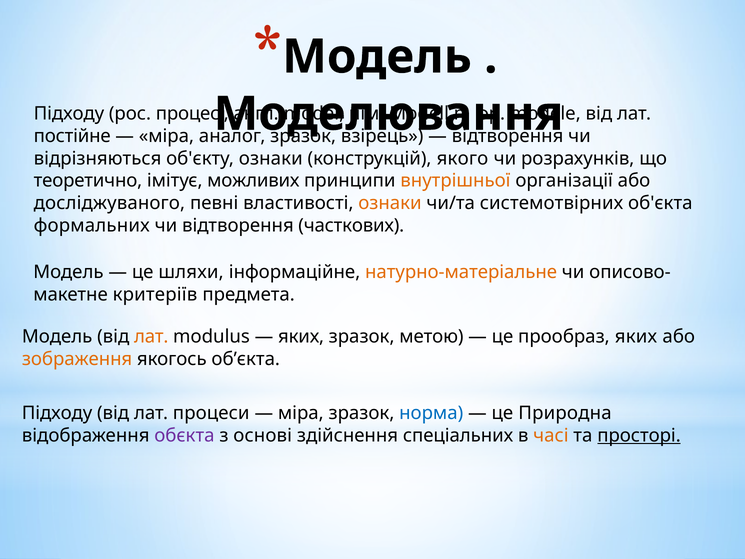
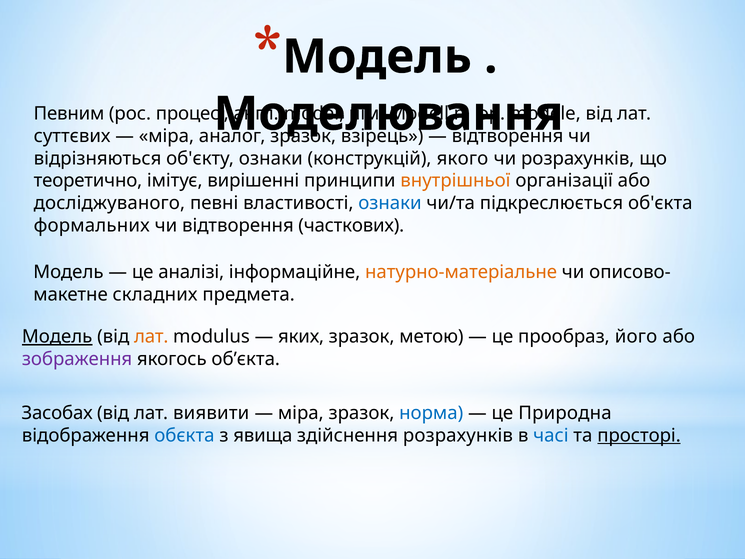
Підходу at (69, 114): Підходу -> Певним
постійне: постійне -> суттєвих
можливих: можливих -> вирішенні
ознаки at (390, 203) colour: orange -> blue
системотвірних: системотвірних -> підкреслюється
шляхи: шляхи -> аналізі
критеріїв: критеріїв -> складних
Модель at (57, 337) underline: none -> present
прообраз яких: яких -> його
зображення colour: orange -> purple
Підходу at (57, 413): Підходу -> Засобах
процеси: процеси -> виявити
обєкта colour: purple -> blue
основі: основі -> явища
здійснення спеціальних: спеціальних -> розрахунків
часі colour: orange -> blue
